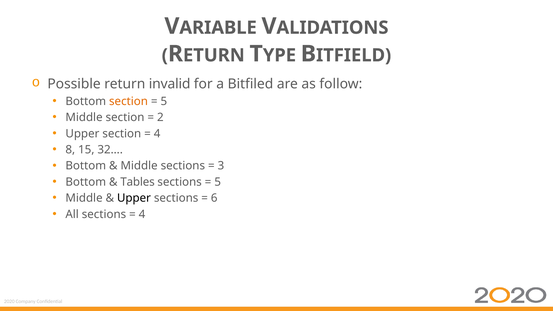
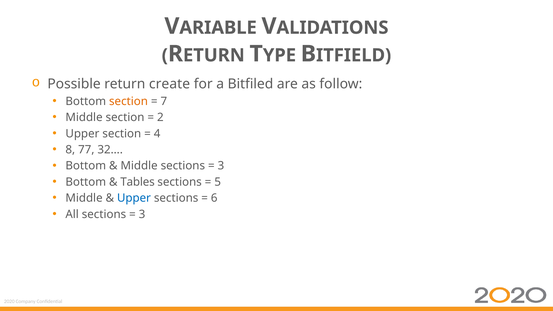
invalid: invalid -> create
5 at (164, 101): 5 -> 7
15: 15 -> 77
Upper at (134, 198) colour: black -> blue
4 at (142, 214): 4 -> 3
